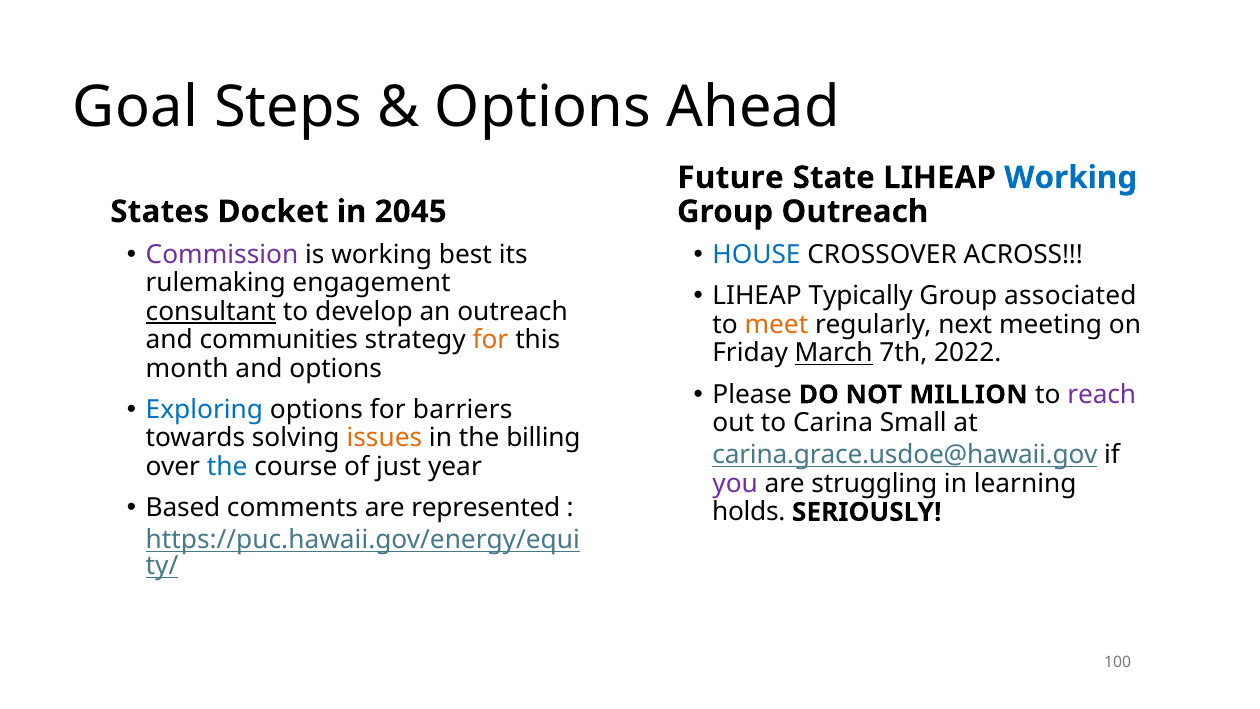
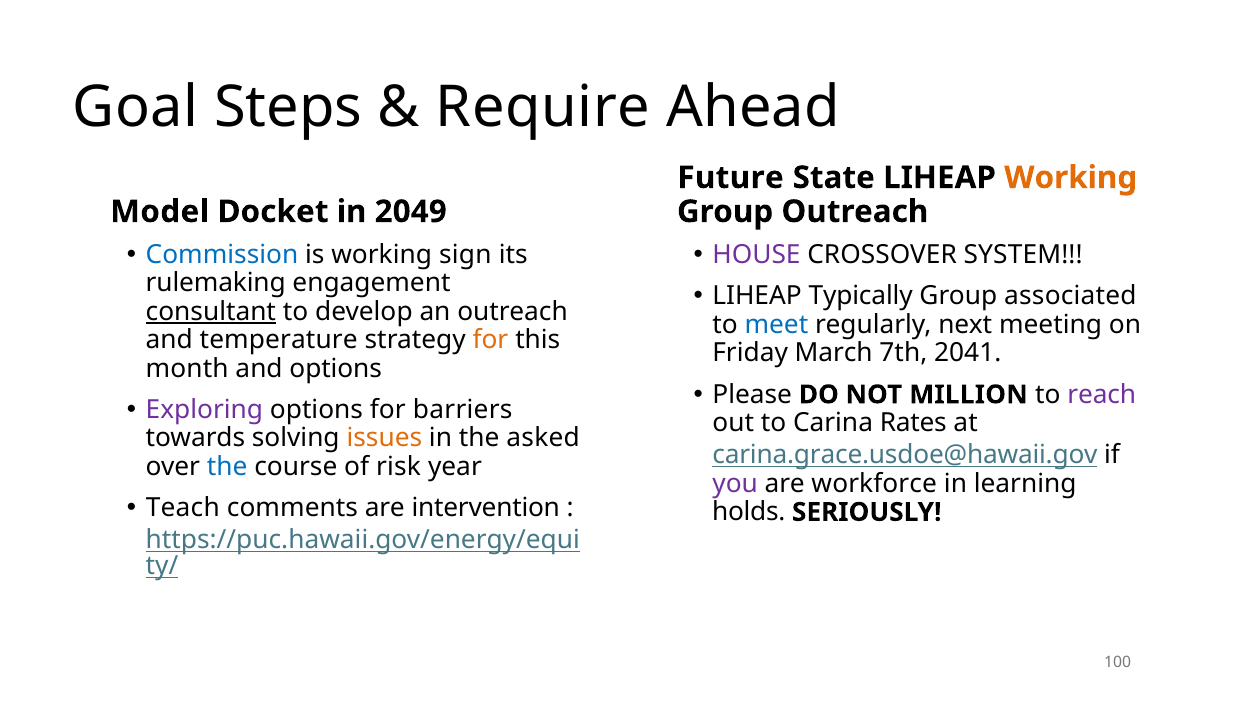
Options at (543, 108): Options -> Require
Working at (1071, 178) colour: blue -> orange
States: States -> Model
2045: 2045 -> 2049
Commission colour: purple -> blue
best: best -> sign
HOUSE colour: blue -> purple
ACROSS: ACROSS -> SYSTEM
meet colour: orange -> blue
communities: communities -> temperature
March underline: present -> none
2022: 2022 -> 2041
Exploring colour: blue -> purple
Small: Small -> Rates
billing: billing -> asked
just: just -> risk
struggling: struggling -> workforce
Based: Based -> Teach
represented: represented -> intervention
